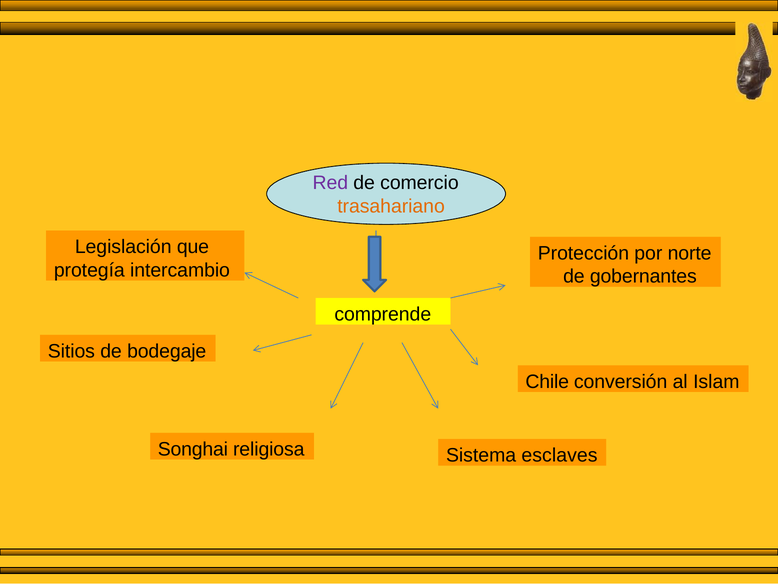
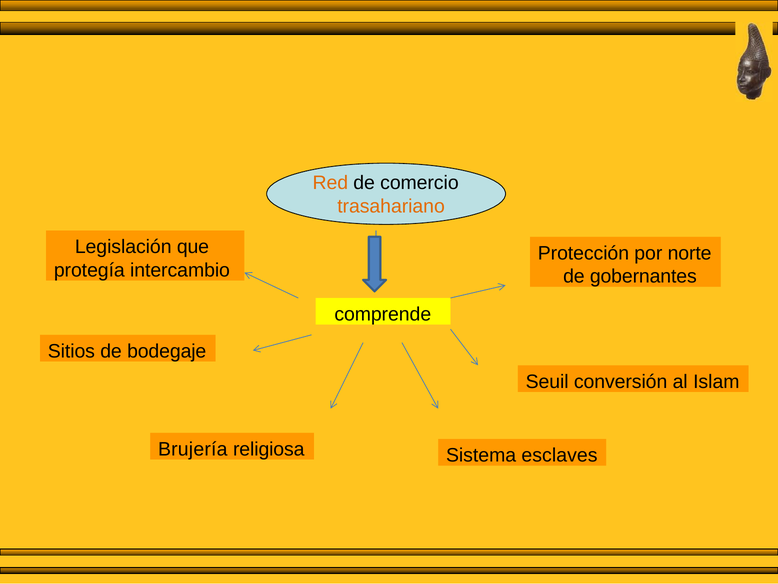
Red colour: purple -> orange
Chile: Chile -> Seuil
Songhai: Songhai -> Brujería
